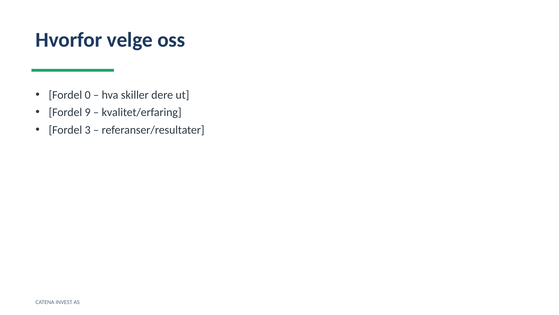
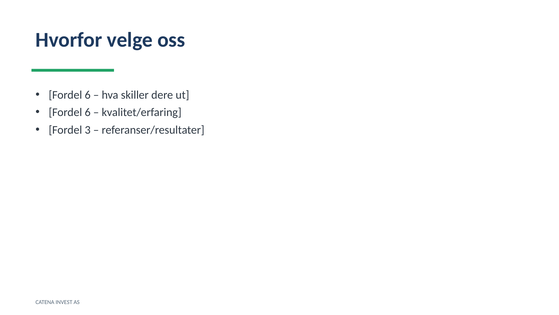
0 at (88, 95): 0 -> 6
9 at (88, 112): 9 -> 6
